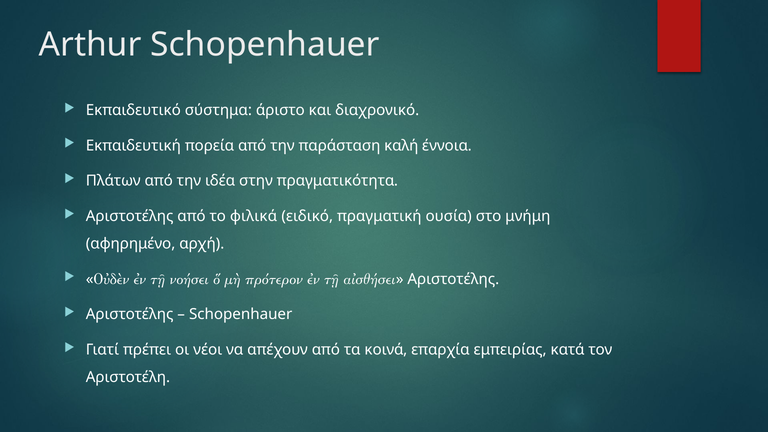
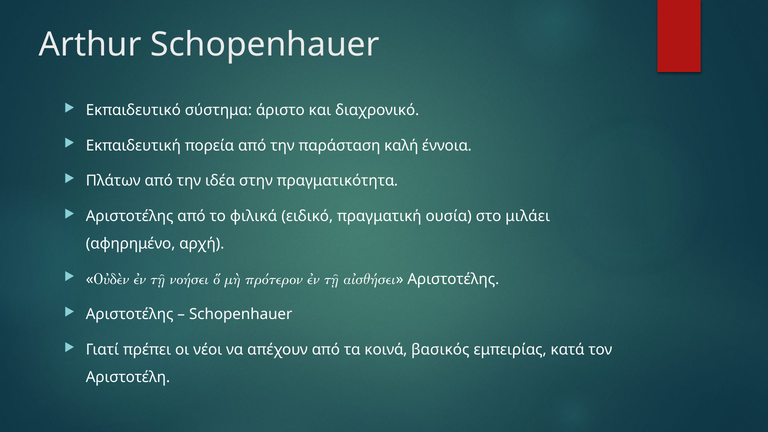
μνήμη: μνήμη -> μιλάει
επαρχία: επαρχία -> βασικός
